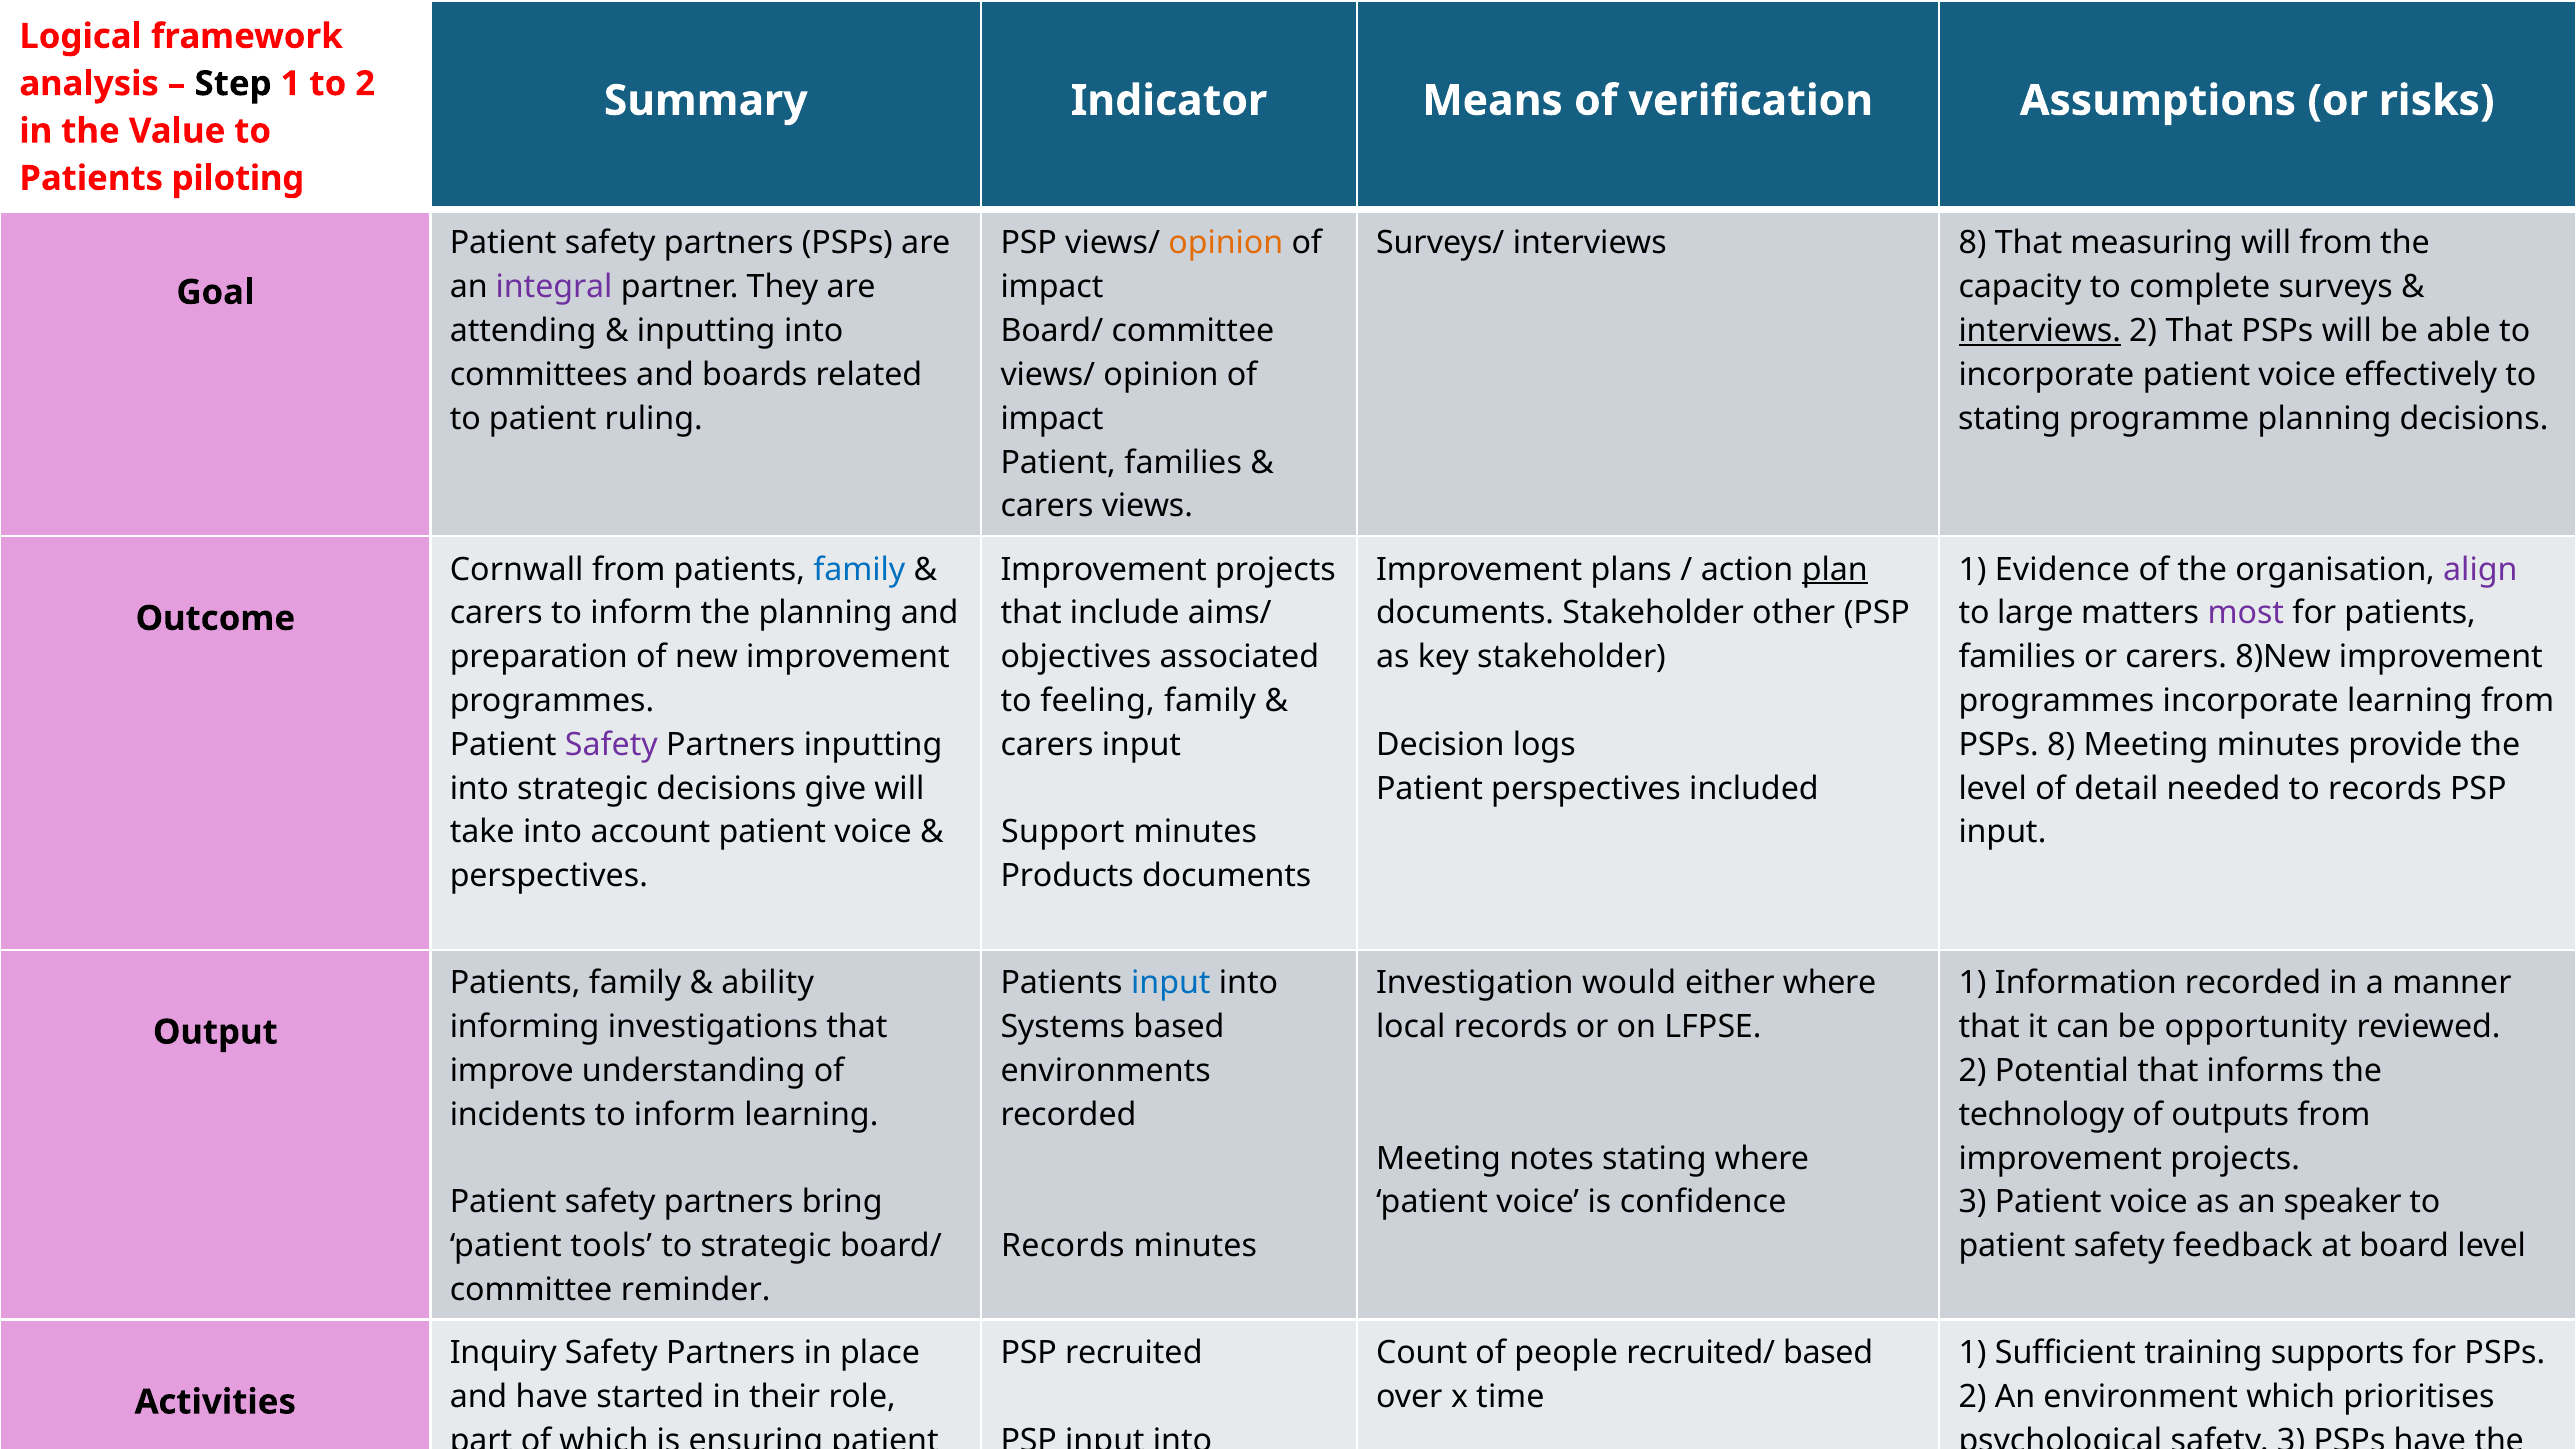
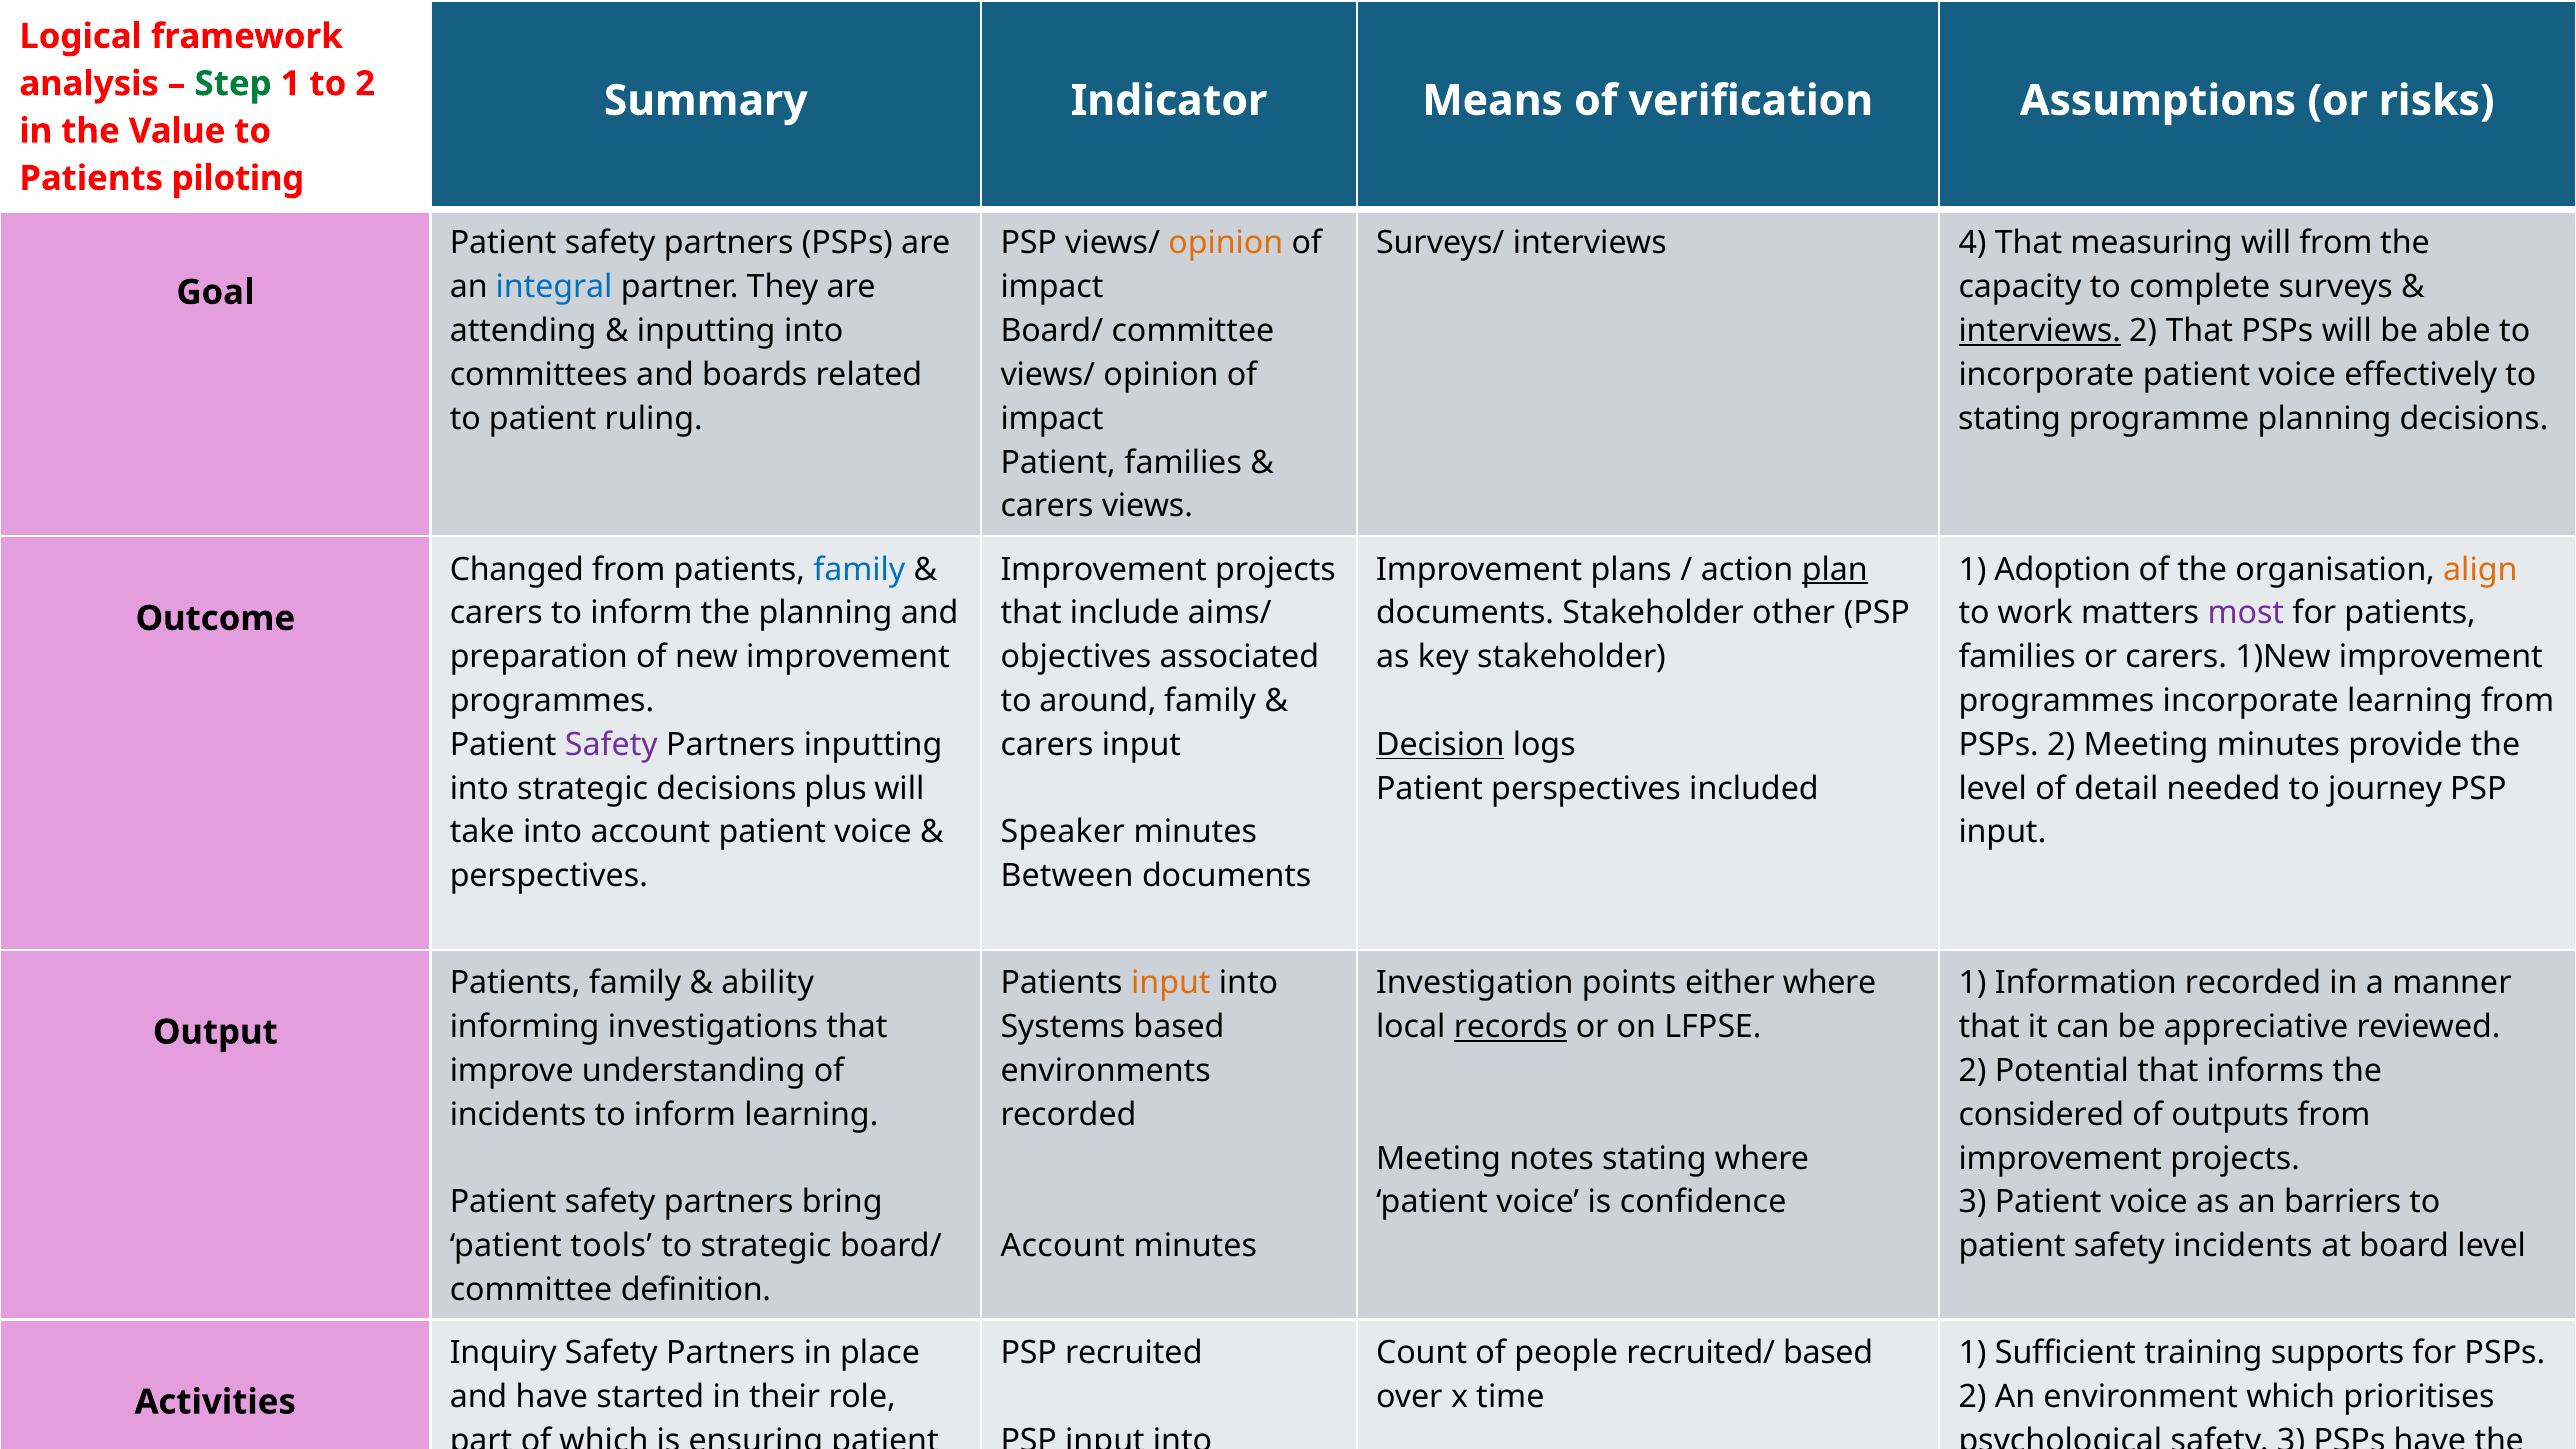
Step colour: black -> green
interviews 8: 8 -> 4
integral colour: purple -> blue
Cornwall: Cornwall -> Changed
Evidence: Evidence -> Adoption
align colour: purple -> orange
large: large -> work
8)New: 8)New -> 1)New
feeling: feeling -> around
Decision underline: none -> present
8 at (2061, 745): 8 -> 2
give: give -> plus
to records: records -> journey
Support at (1063, 832): Support -> Speaker
Products: Products -> Between
input at (1171, 983) colour: blue -> orange
would: would -> points
records at (1511, 1027) underline: none -> present
opportunity: opportunity -> appreciative
technology at (2041, 1115): technology -> considered
speaker: speaker -> barriers
Records at (1063, 1246): Records -> Account
safety feedback: feedback -> incidents
reminder: reminder -> definition
